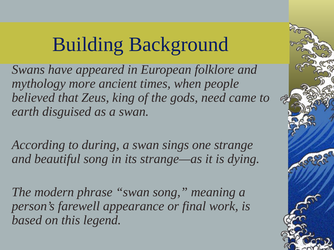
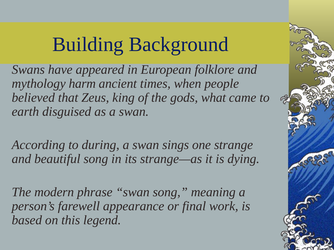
more: more -> harm
need: need -> what
